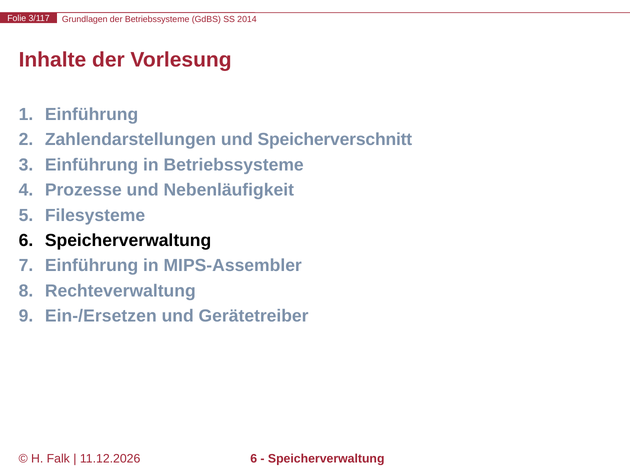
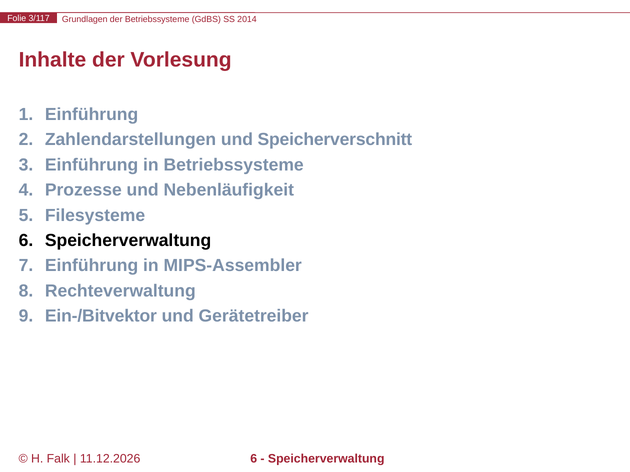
Ein-/Ersetzen: Ein-/Ersetzen -> Ein-/Bitvektor
